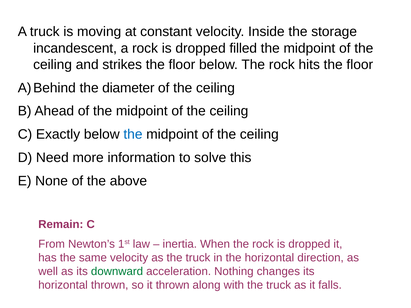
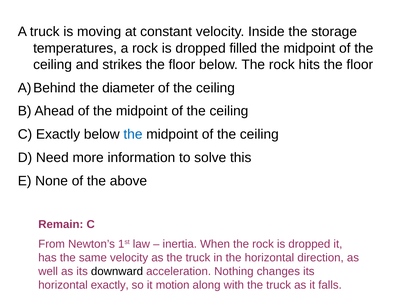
incandescent: incandescent -> temperatures
downward colour: green -> black
horizontal thrown: thrown -> exactly
it thrown: thrown -> motion
